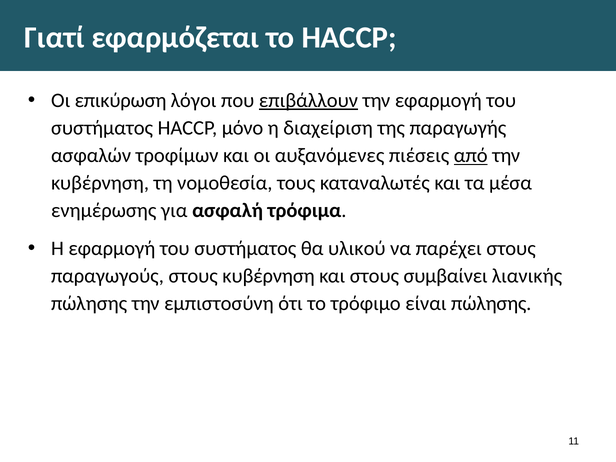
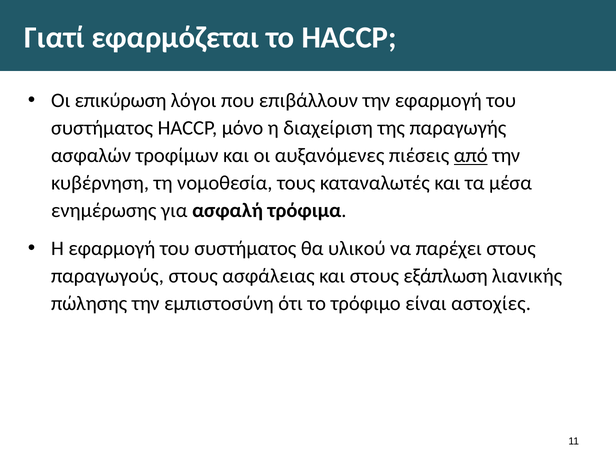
επιβάλλουν underline: present -> none
στους κυβέρνηση: κυβέρνηση -> ασφάλειας
συμβαίνει: συμβαίνει -> εξάπλωση
είναι πώλησης: πώλησης -> αστοχίες
